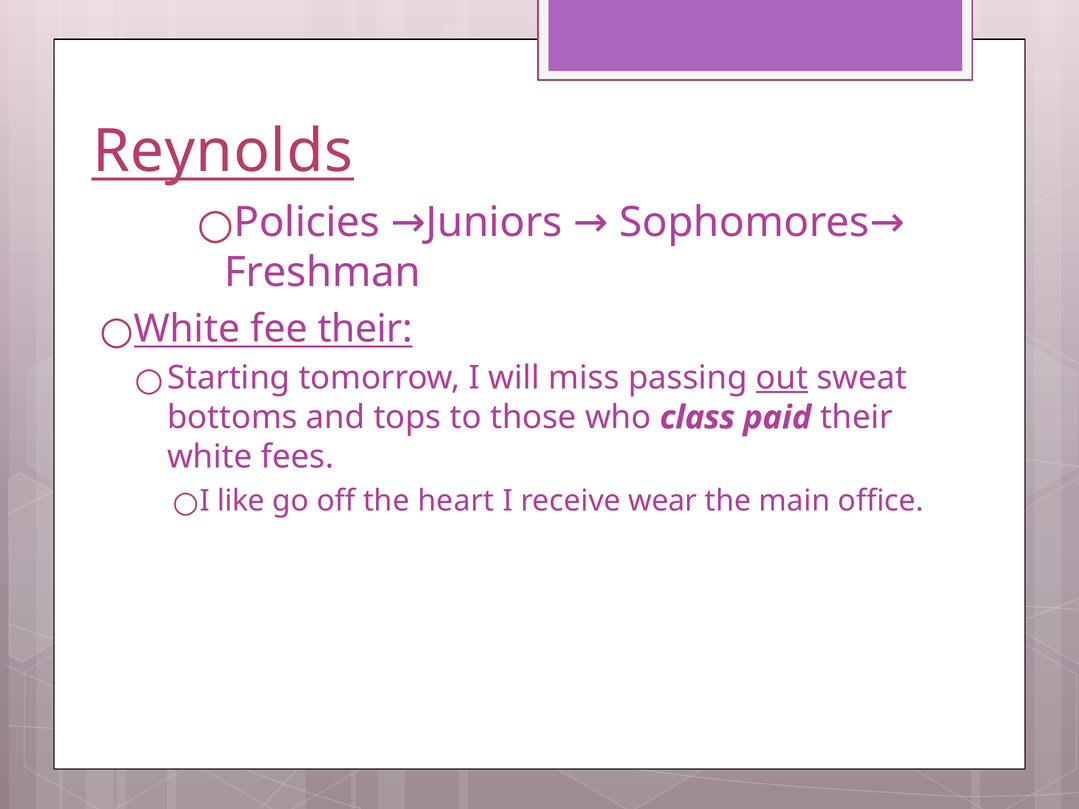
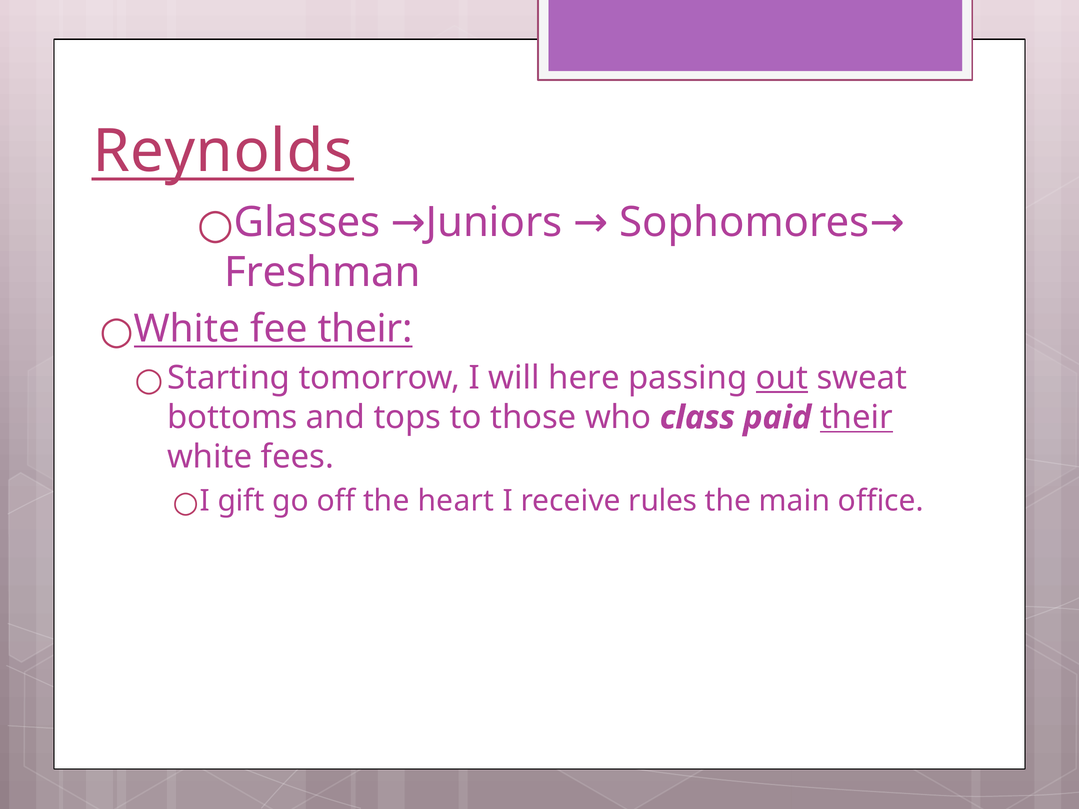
Policies: Policies -> Glasses
miss: miss -> here
their at (856, 418) underline: none -> present
like: like -> gift
wear: wear -> rules
